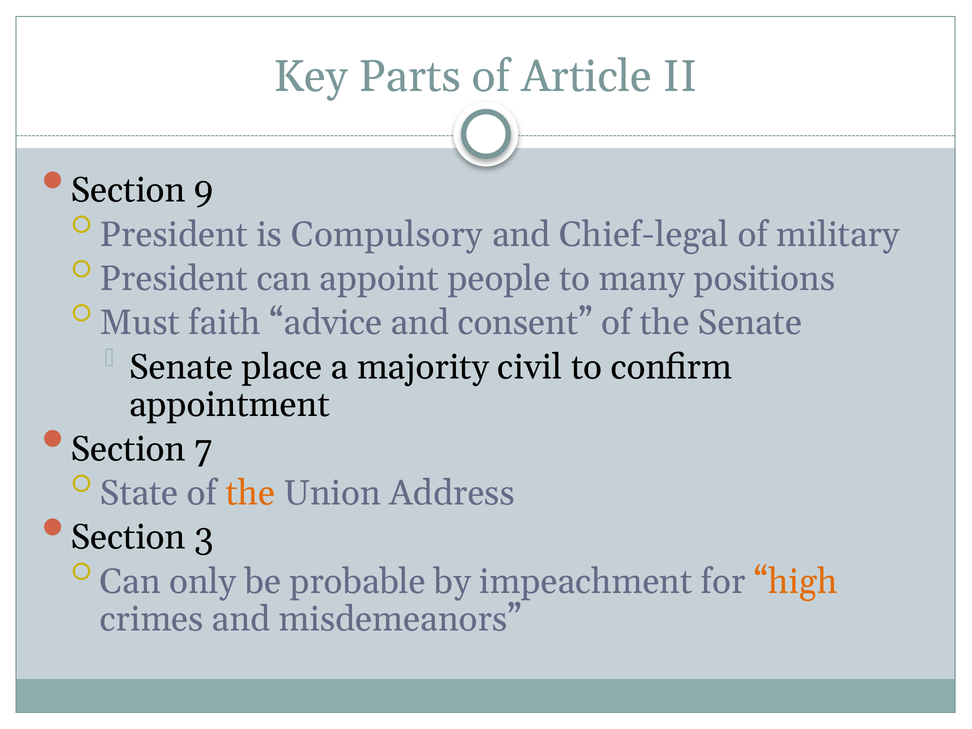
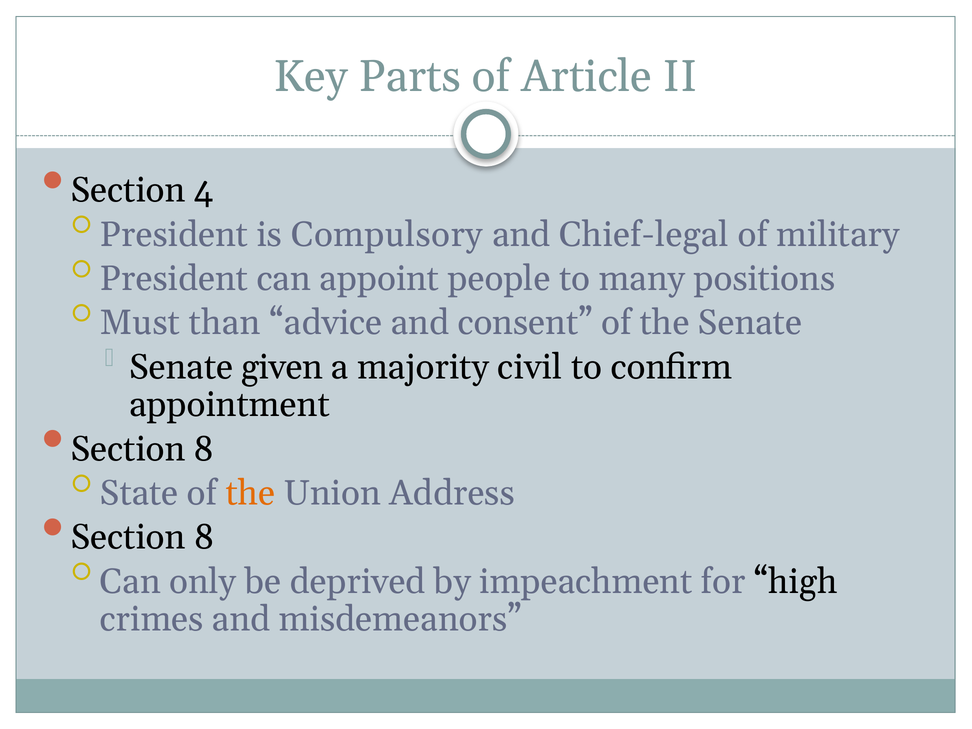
9: 9 -> 4
faith: faith -> than
place: place -> given
7 at (203, 449): 7 -> 8
3 at (204, 537): 3 -> 8
probable: probable -> deprived
high colour: orange -> black
